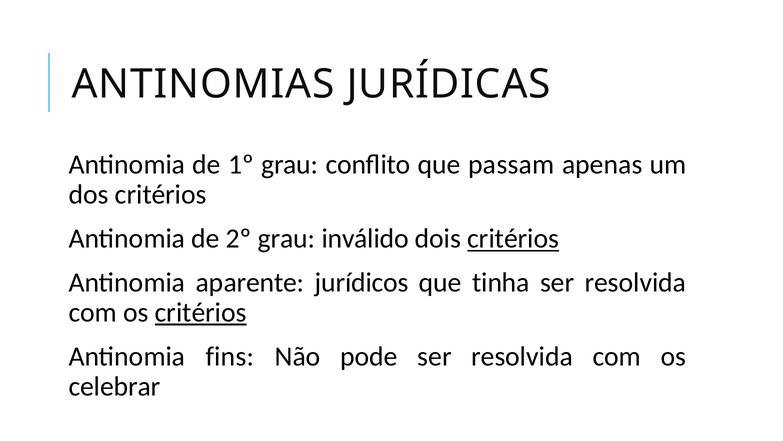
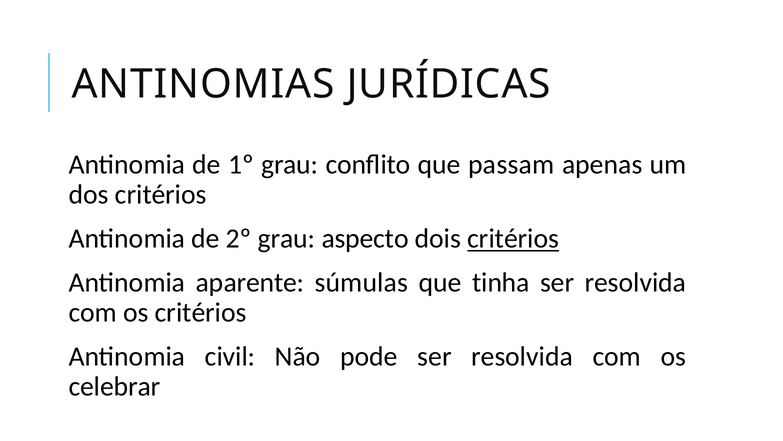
inválido: inválido -> aspecto
jurídicos: jurídicos -> súmulas
critérios at (201, 312) underline: present -> none
fins: fins -> civil
